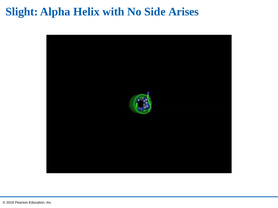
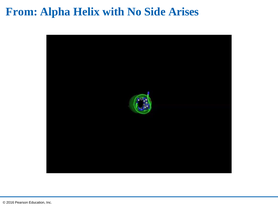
Slight: Slight -> From
